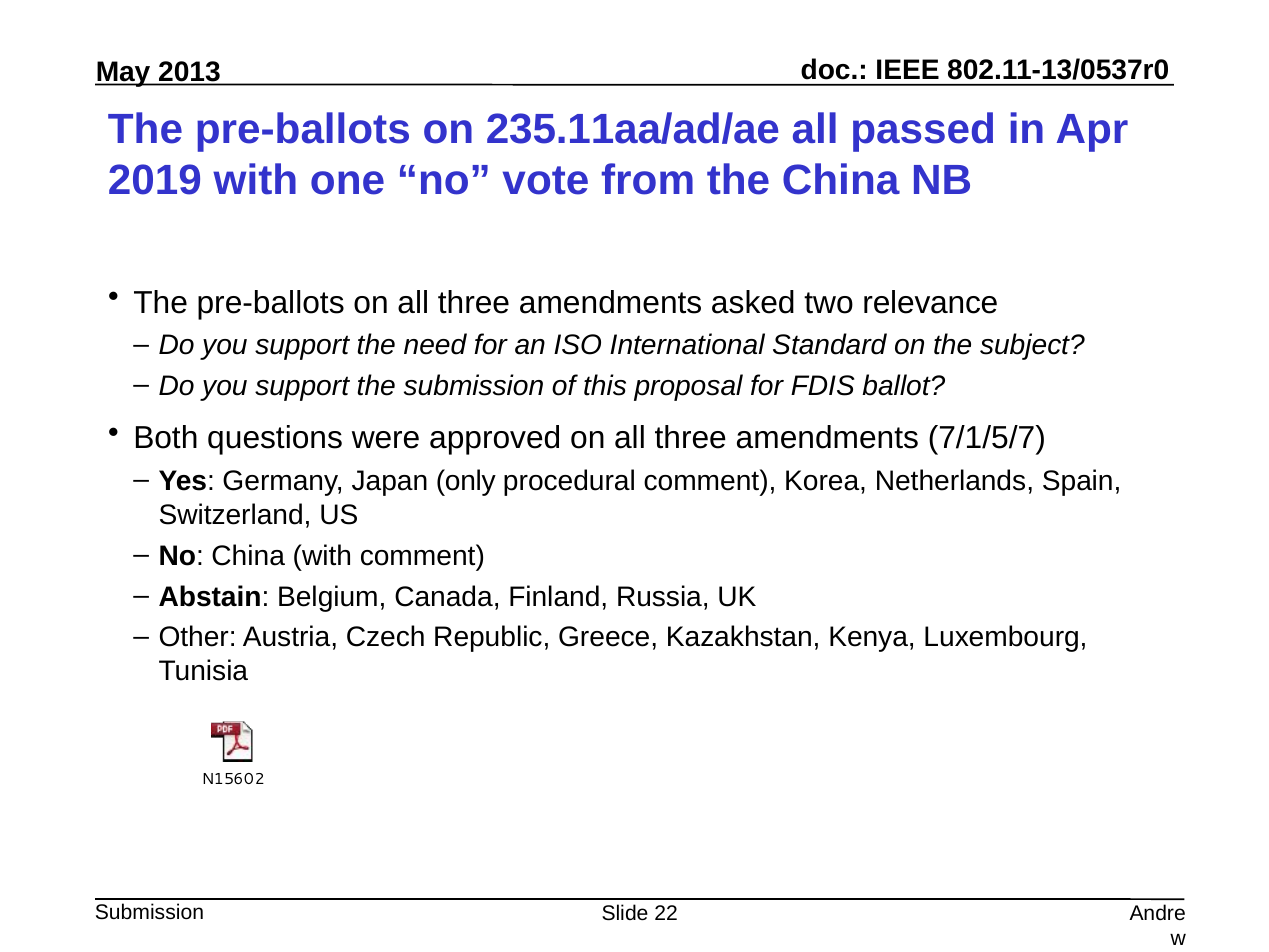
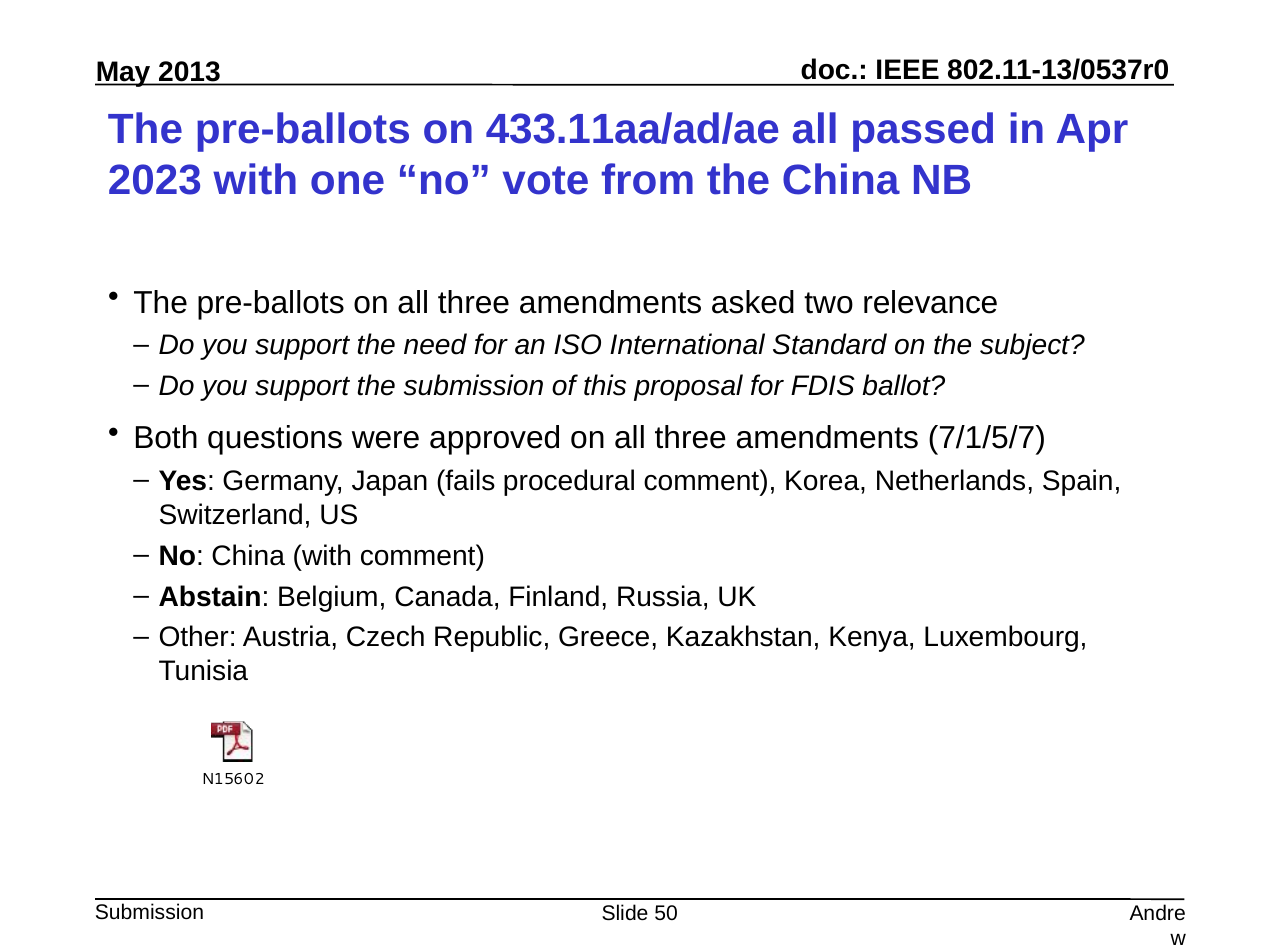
235.11aa/ad/ae: 235.11aa/ad/ae -> 433.11aa/ad/ae
2019: 2019 -> 2023
only: only -> fails
22: 22 -> 50
